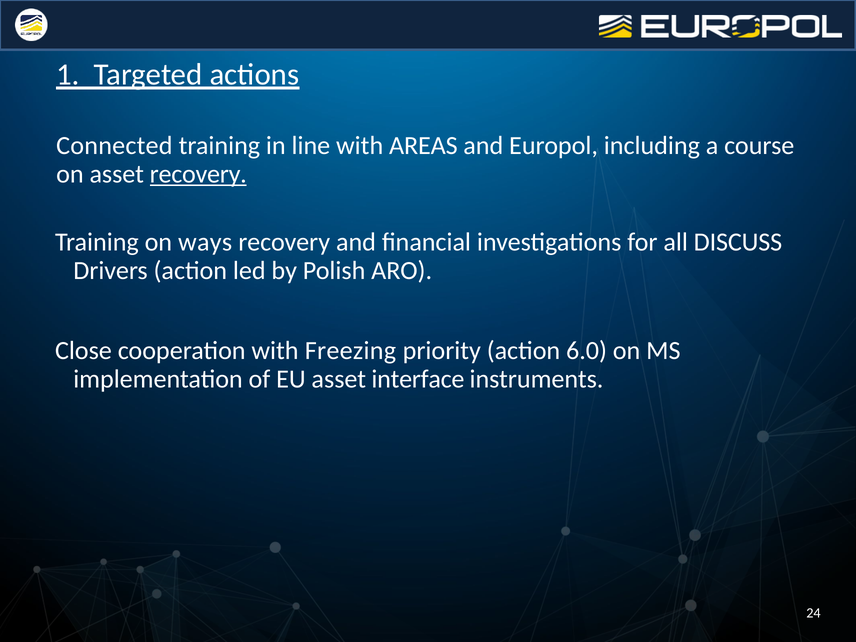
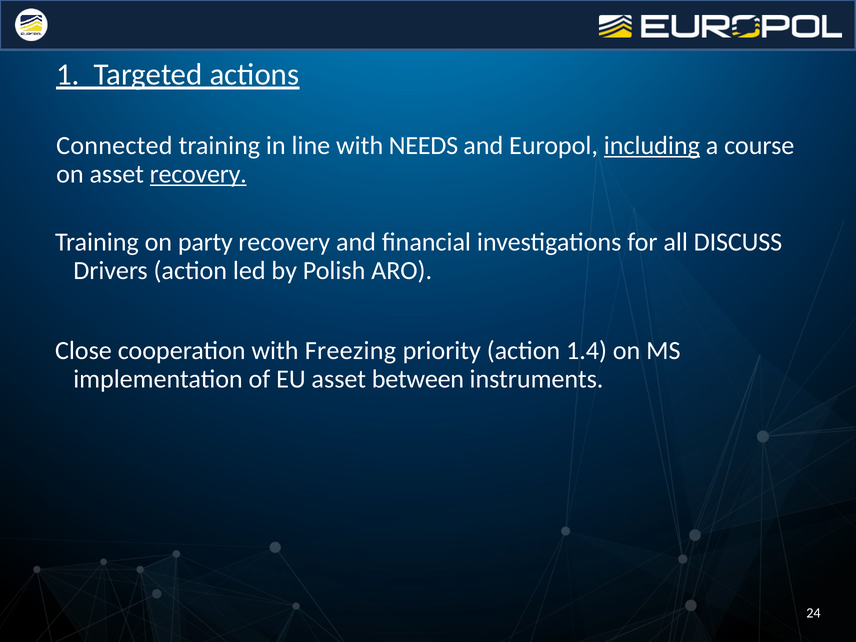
AREAS: AREAS -> NEEDS
including underline: none -> present
ways: ways -> party
6.0: 6.0 -> 1.4
interface: interface -> between
